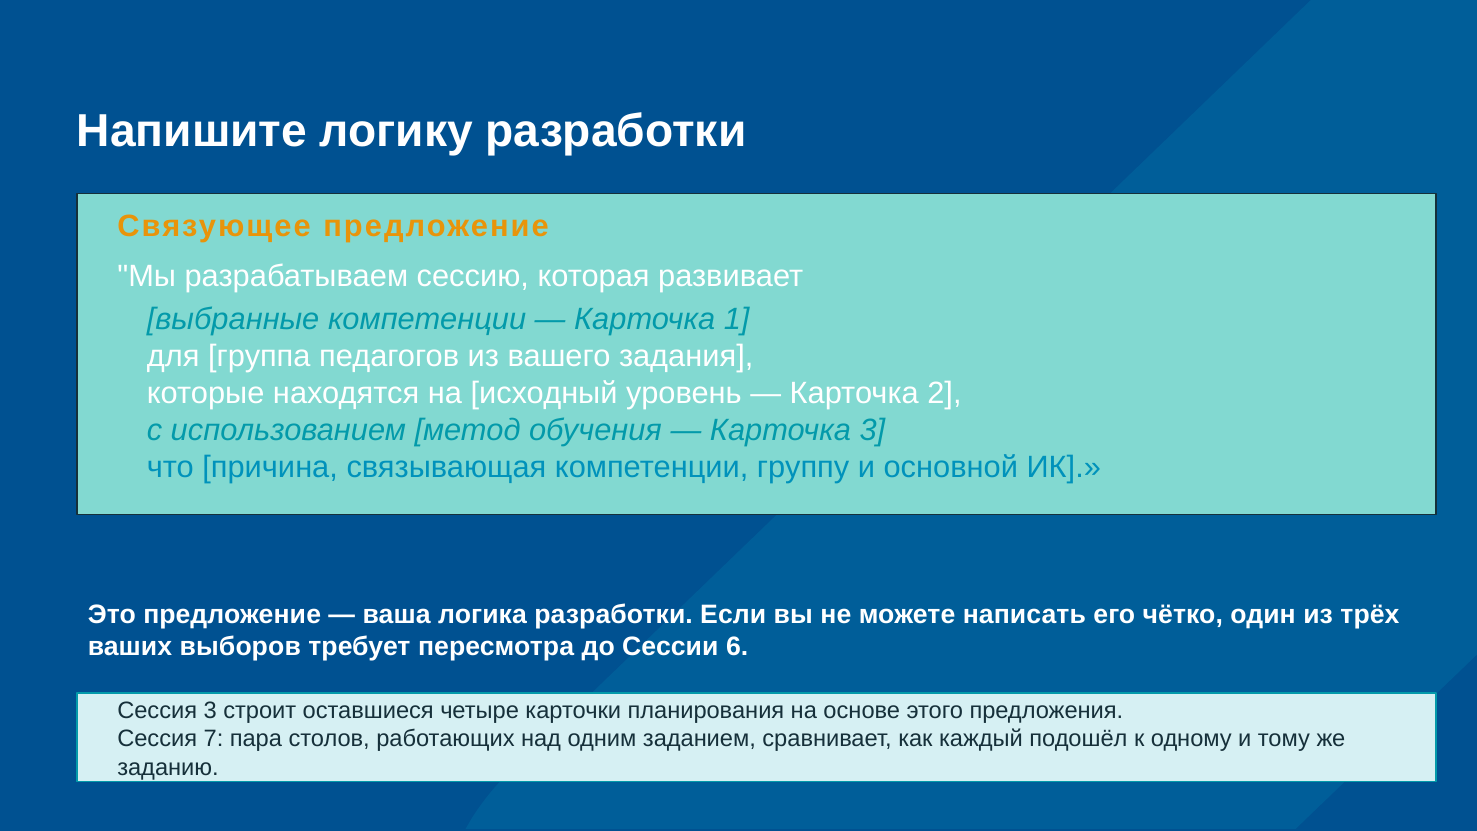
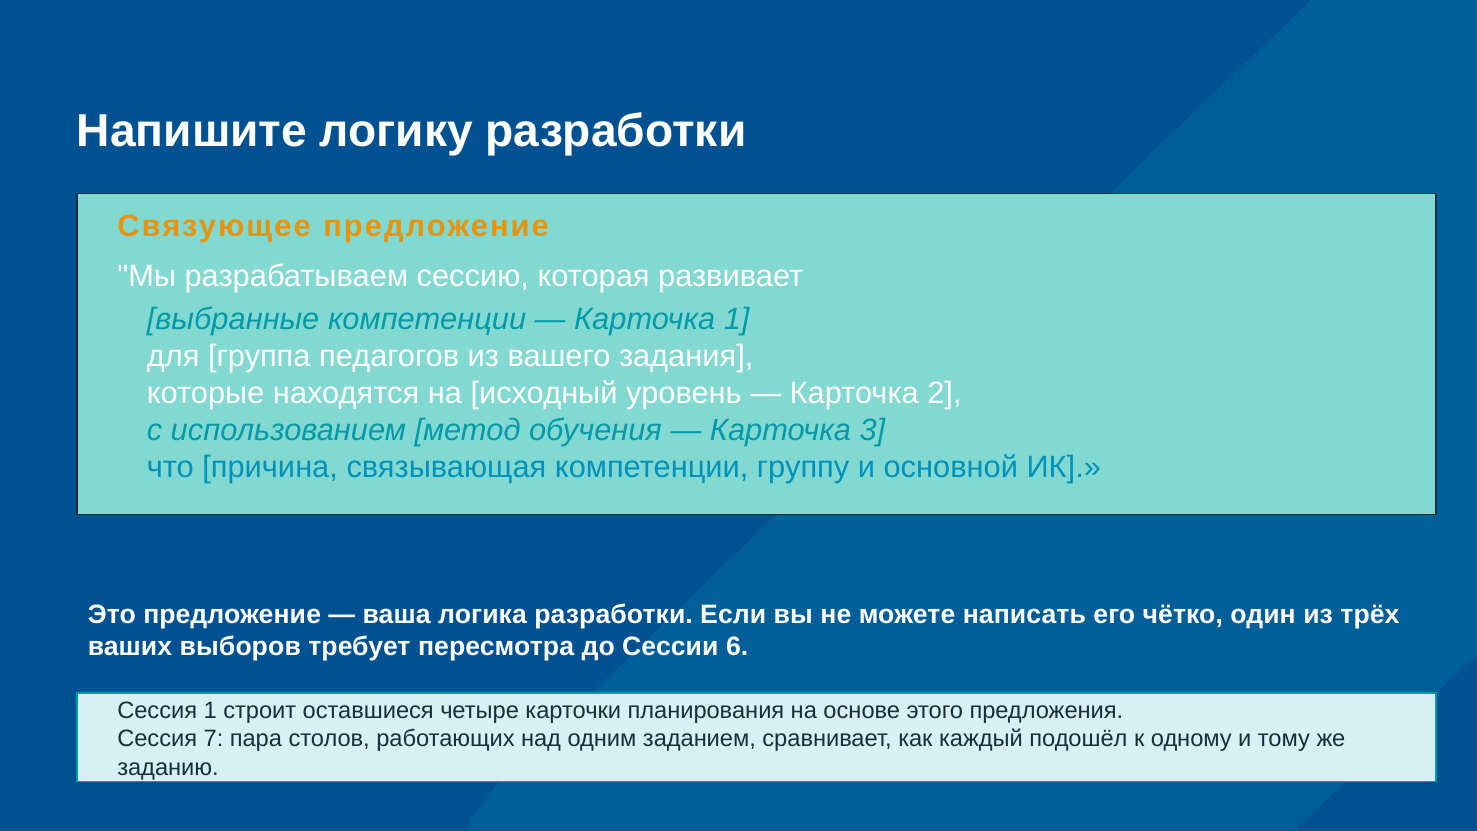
Сессия 3: 3 -> 1
